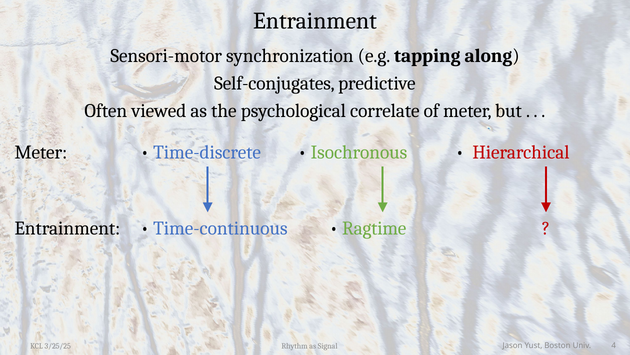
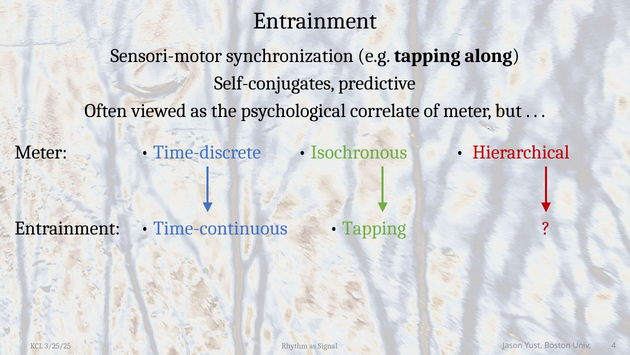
Ragtime at (374, 228): Ragtime -> Tapping
